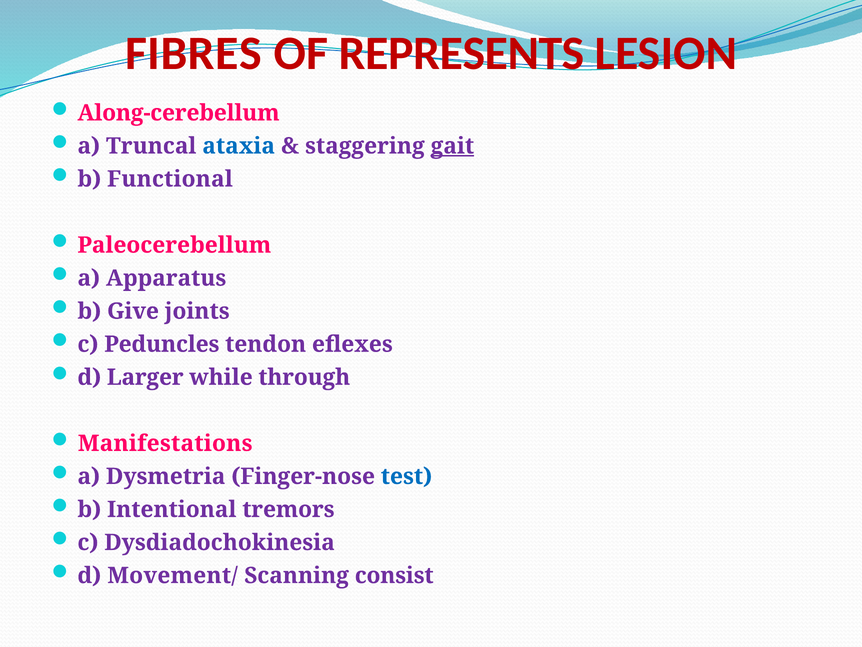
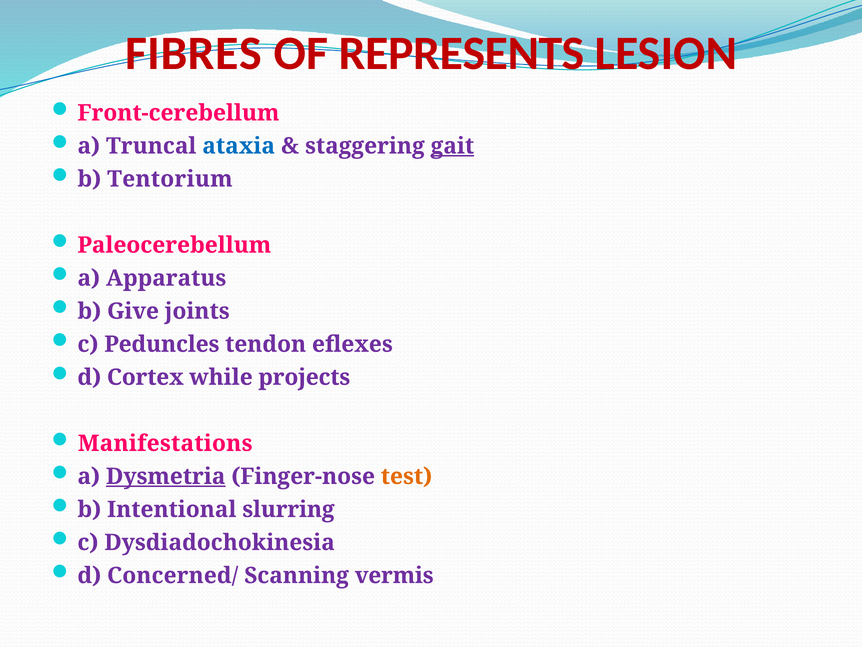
Along-cerebellum: Along-cerebellum -> Front-cerebellum
Functional: Functional -> Tentorium
Larger: Larger -> Cortex
through: through -> projects
Dysmetria underline: none -> present
test colour: blue -> orange
tremors: tremors -> slurring
Movement/: Movement/ -> Concerned/
consist: consist -> vermis
